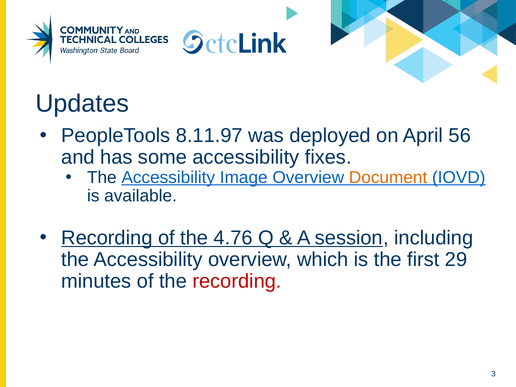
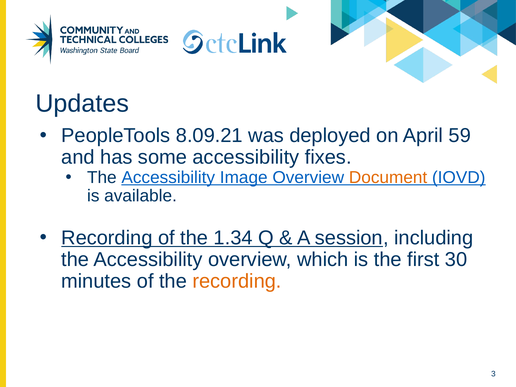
8.11.97: 8.11.97 -> 8.09.21
56: 56 -> 59
4.76: 4.76 -> 1.34
29: 29 -> 30
recording at (237, 281) colour: red -> orange
